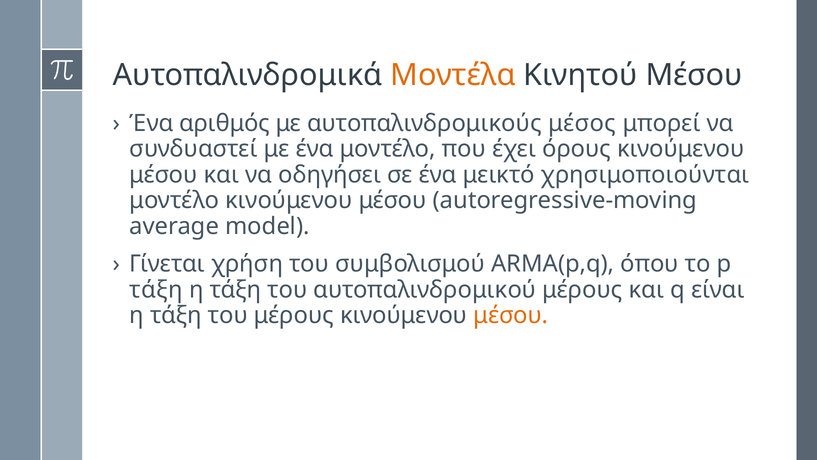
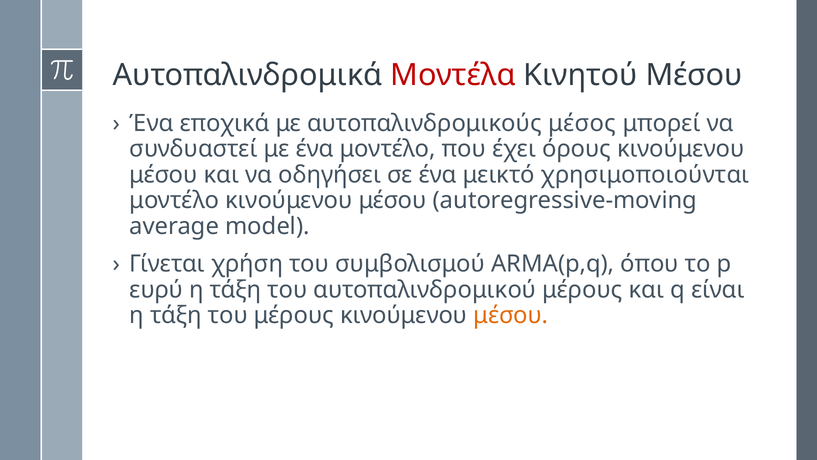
Μοντέλα colour: orange -> red
αριθμός: αριθμός -> εποχικά
τάξη at (156, 289): τάξη -> ευρύ
